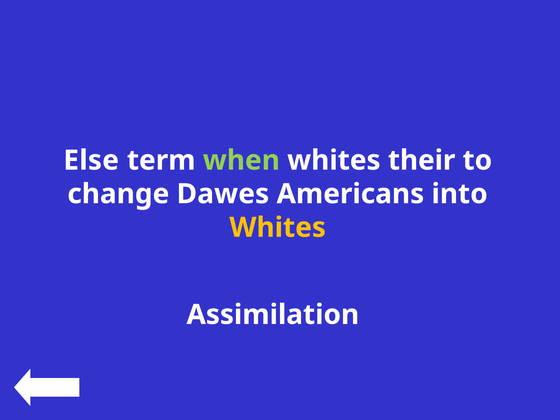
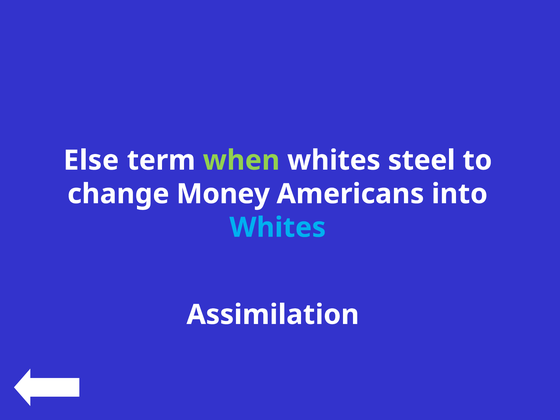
their: their -> steel
Dawes: Dawes -> Money
Whites at (278, 228) colour: yellow -> light blue
